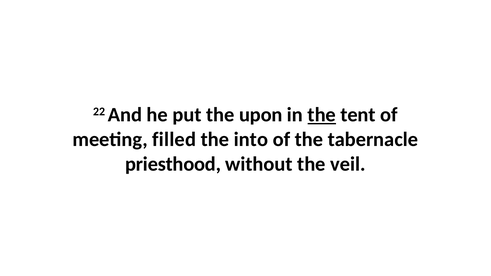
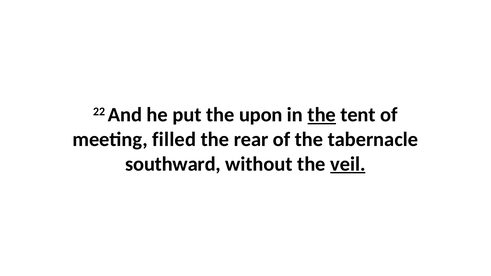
into: into -> rear
priesthood: priesthood -> southward
veil underline: none -> present
